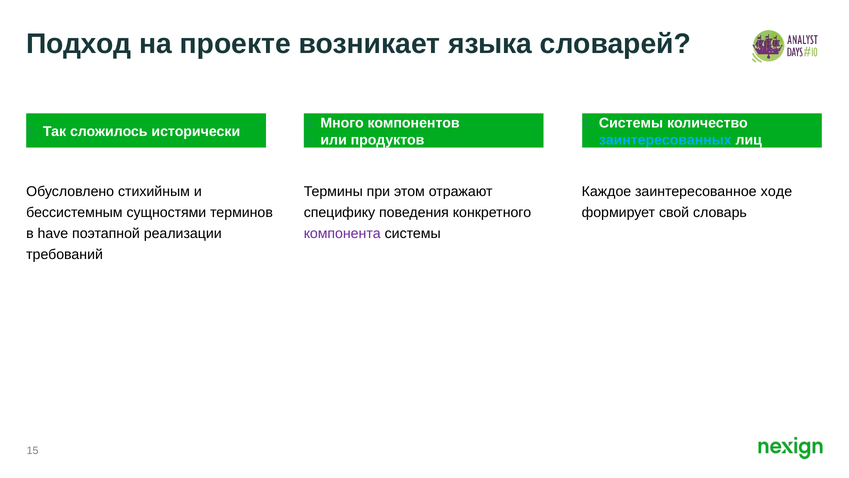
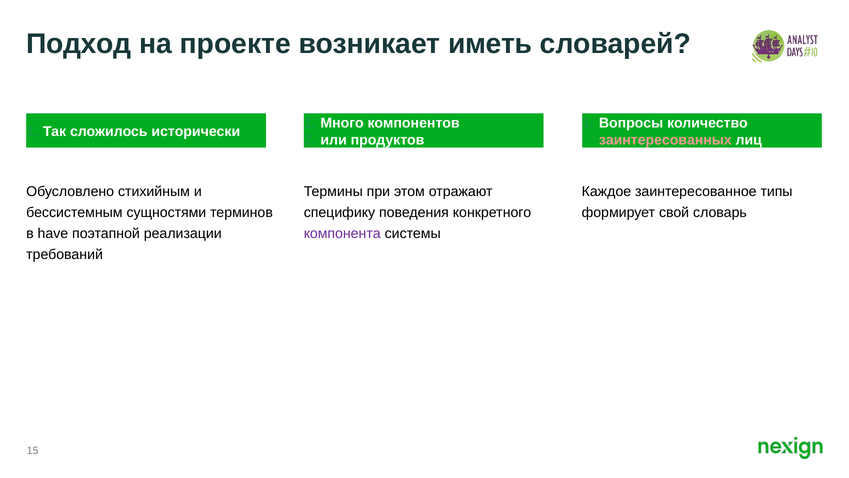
языка: языка -> иметь
Системы at (631, 123): Системы -> Вопросы
заинтересованных colour: light blue -> pink
ходе: ходе -> типы
